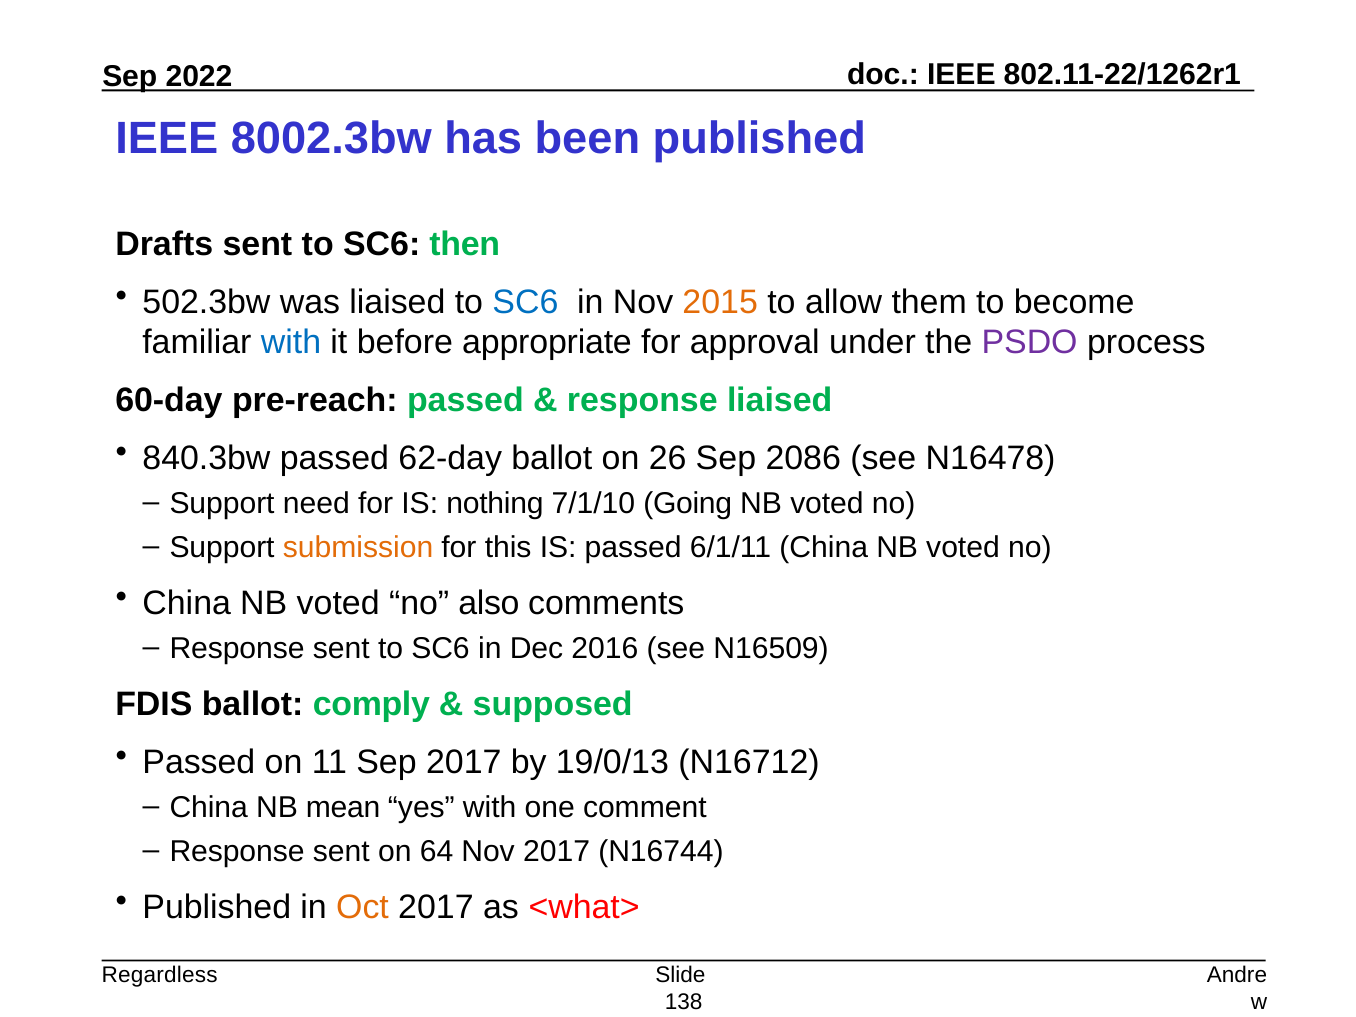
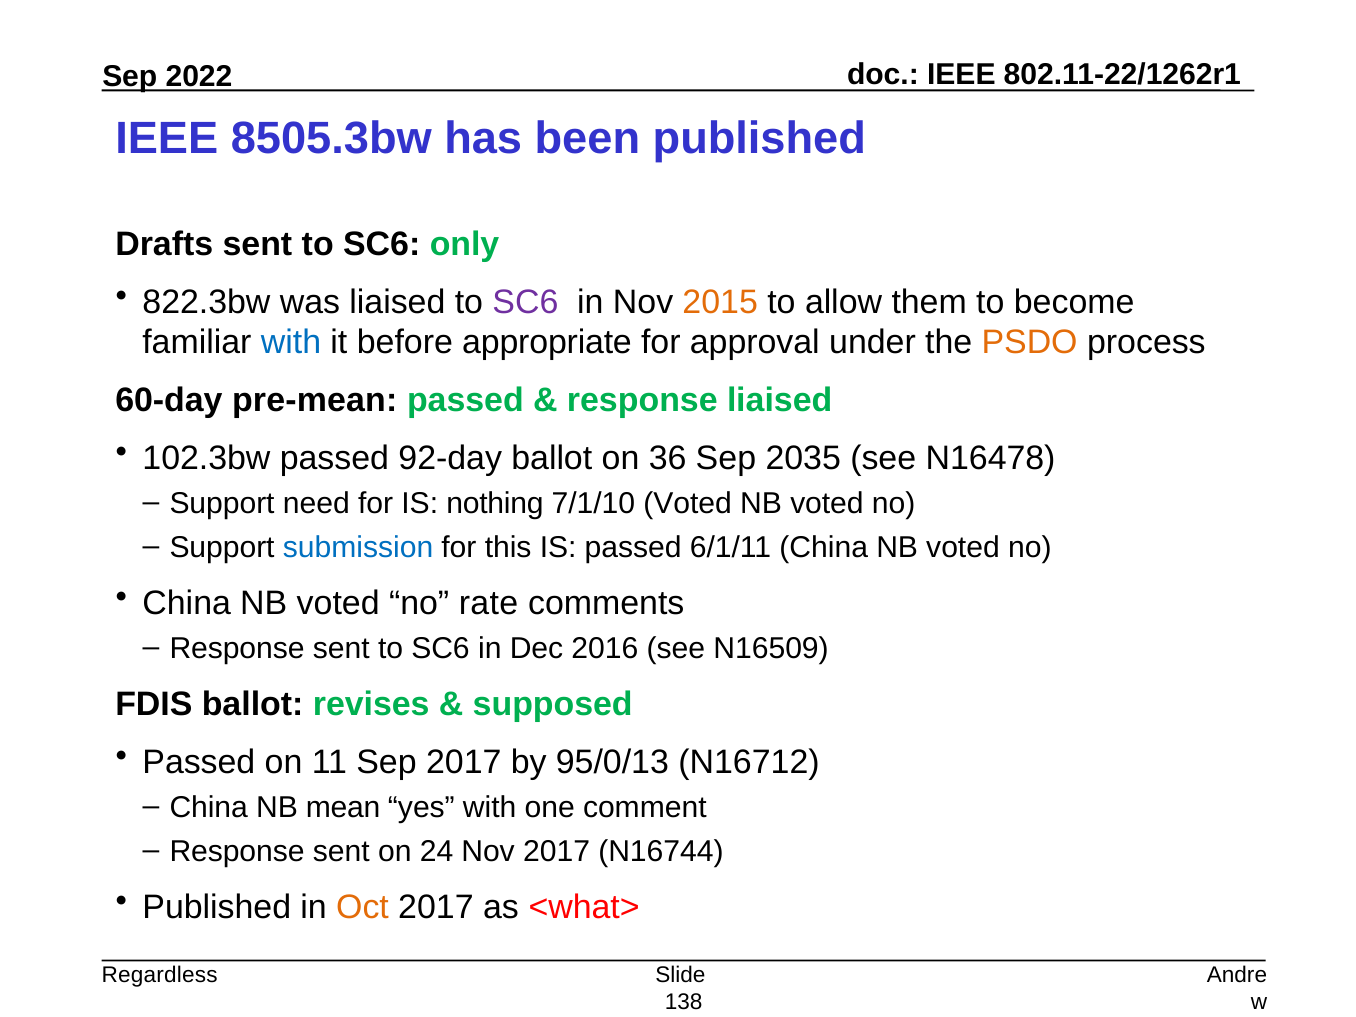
8002.3bw: 8002.3bw -> 8505.3bw
then: then -> only
502.3bw: 502.3bw -> 822.3bw
SC6 at (525, 302) colour: blue -> purple
PSDO colour: purple -> orange
pre-reach: pre-reach -> pre-mean
840.3bw: 840.3bw -> 102.3bw
62-day: 62-day -> 92-day
26: 26 -> 36
2086: 2086 -> 2035
7/1/10 Going: Going -> Voted
submission colour: orange -> blue
also: also -> rate
comply: comply -> revises
19/0/13: 19/0/13 -> 95/0/13
64: 64 -> 24
